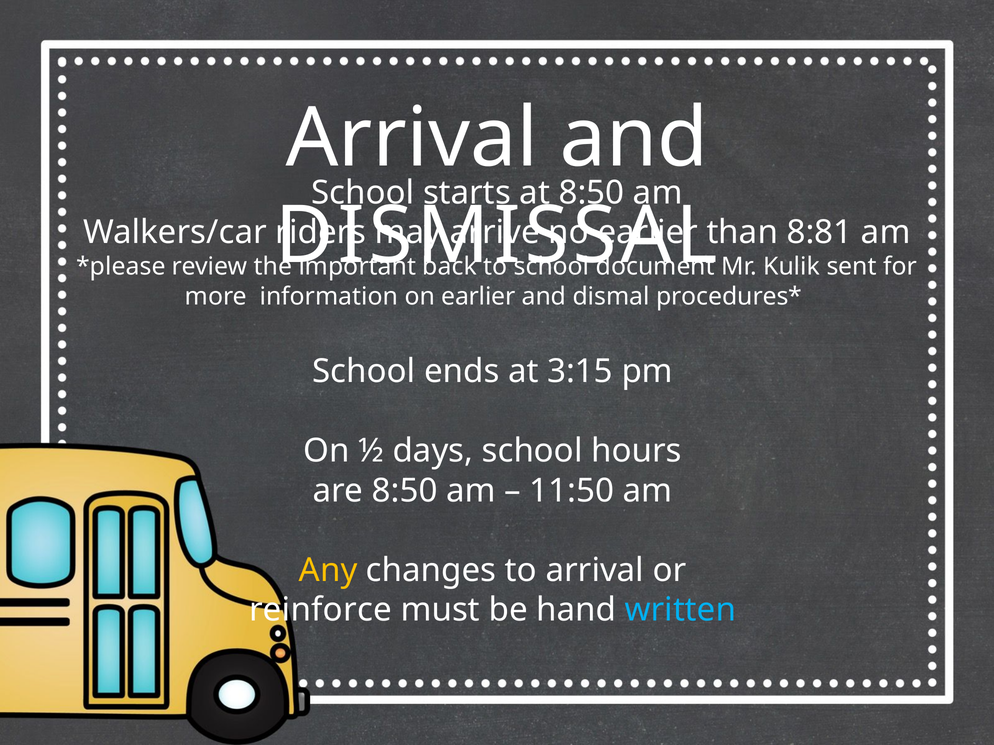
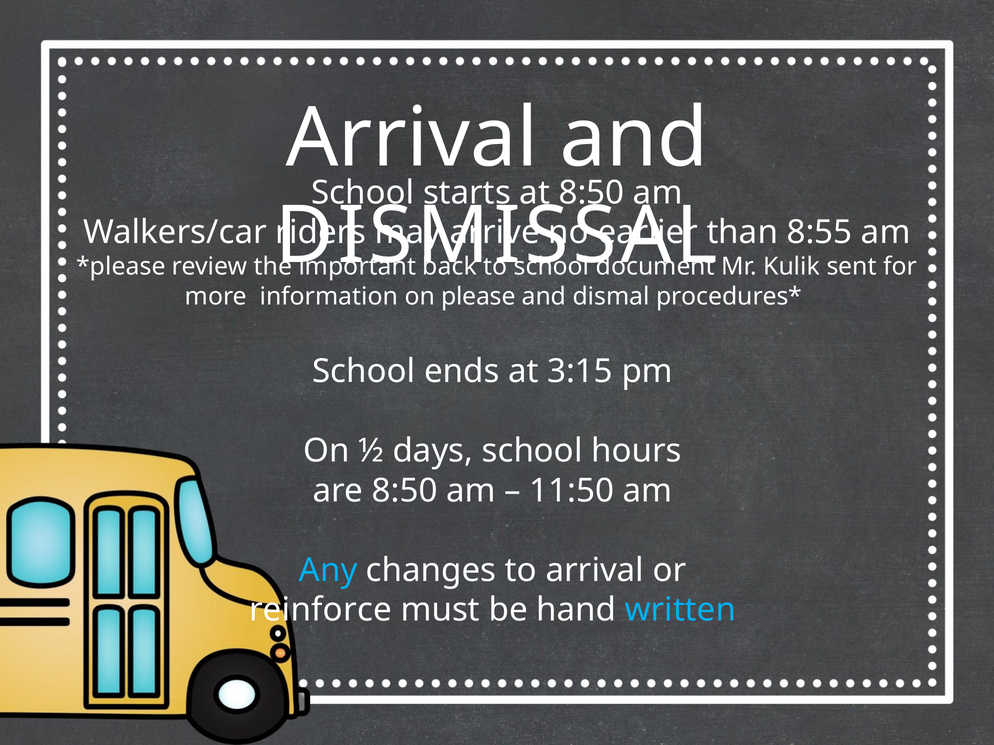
8:81: 8:81 -> 8:55
on earlier: earlier -> please
Any colour: yellow -> light blue
